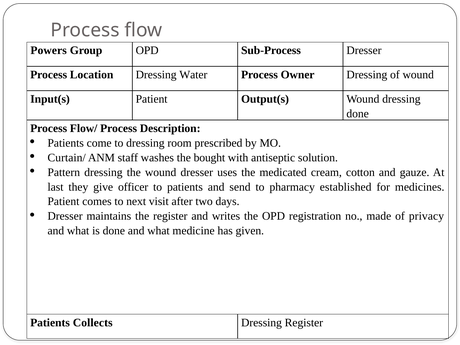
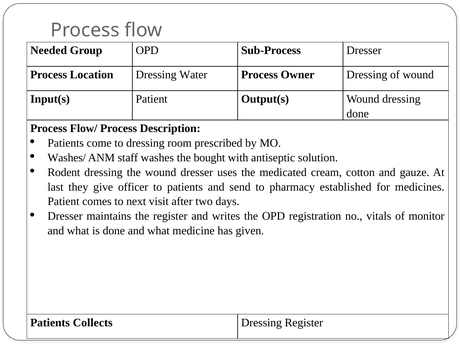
Powers: Powers -> Needed
Curtain/: Curtain/ -> Washes/
Pattern: Pattern -> Rodent
made: made -> vitals
privacy: privacy -> monitor
